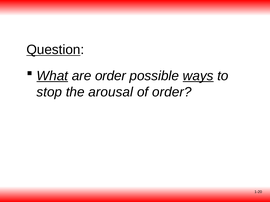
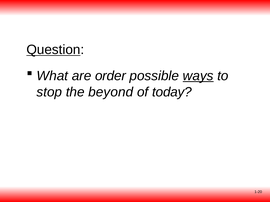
What underline: present -> none
arousal: arousal -> beyond
of order: order -> today
